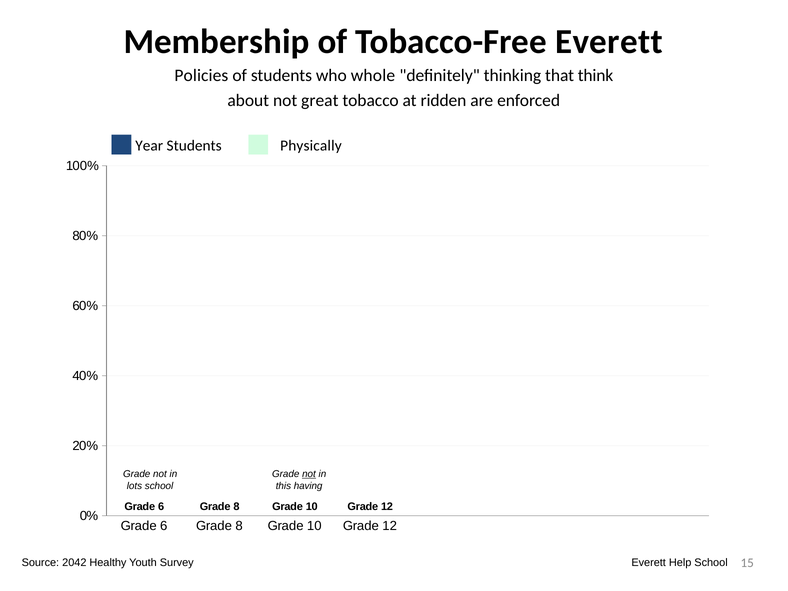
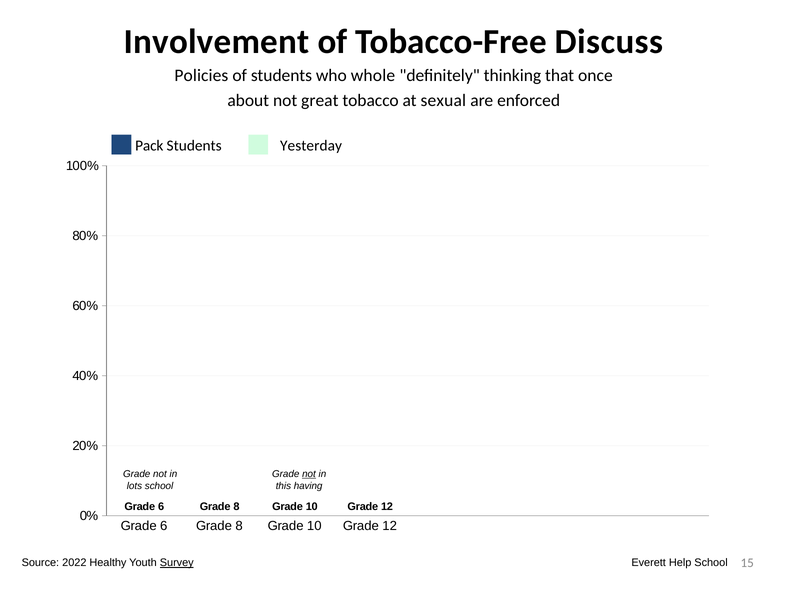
Membership: Membership -> Involvement
Tobacco-Free Everett: Everett -> Discuss
think: think -> once
ridden: ridden -> sexual
Year: Year -> Pack
Physically: Physically -> Yesterday
2042: 2042 -> 2022
Survey underline: none -> present
